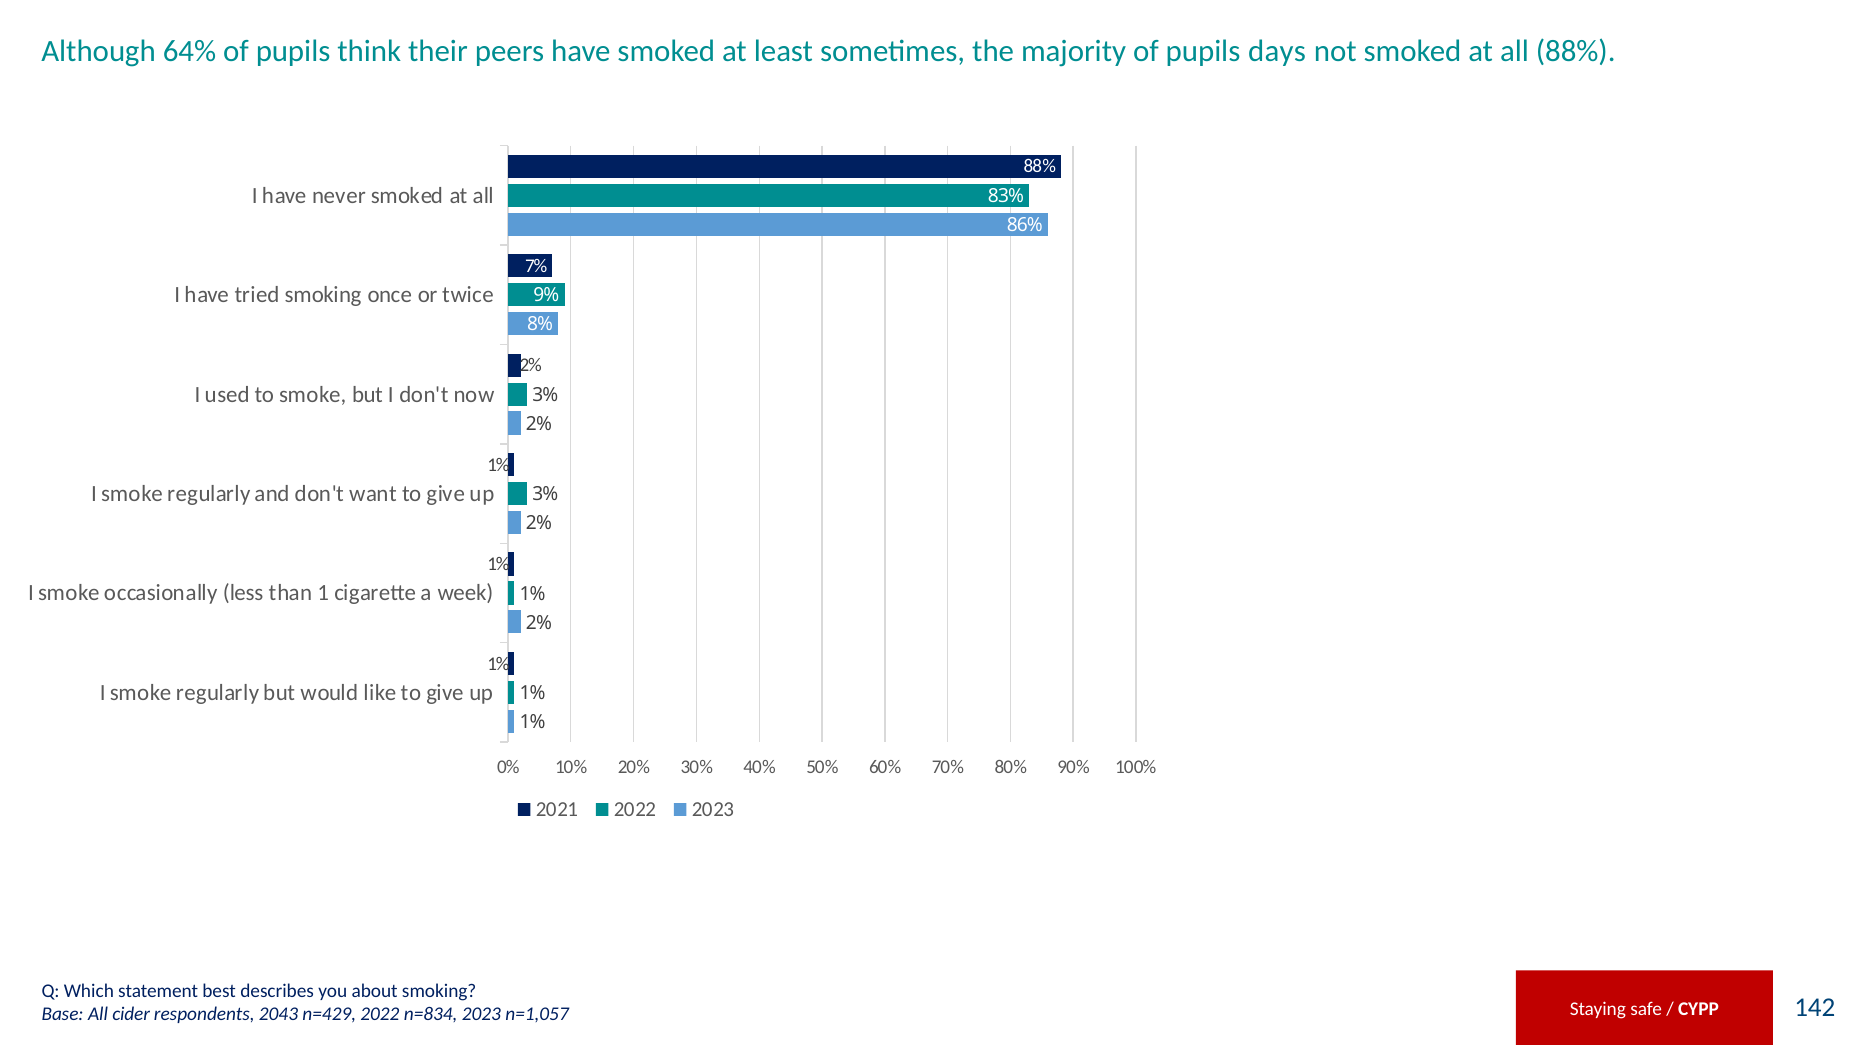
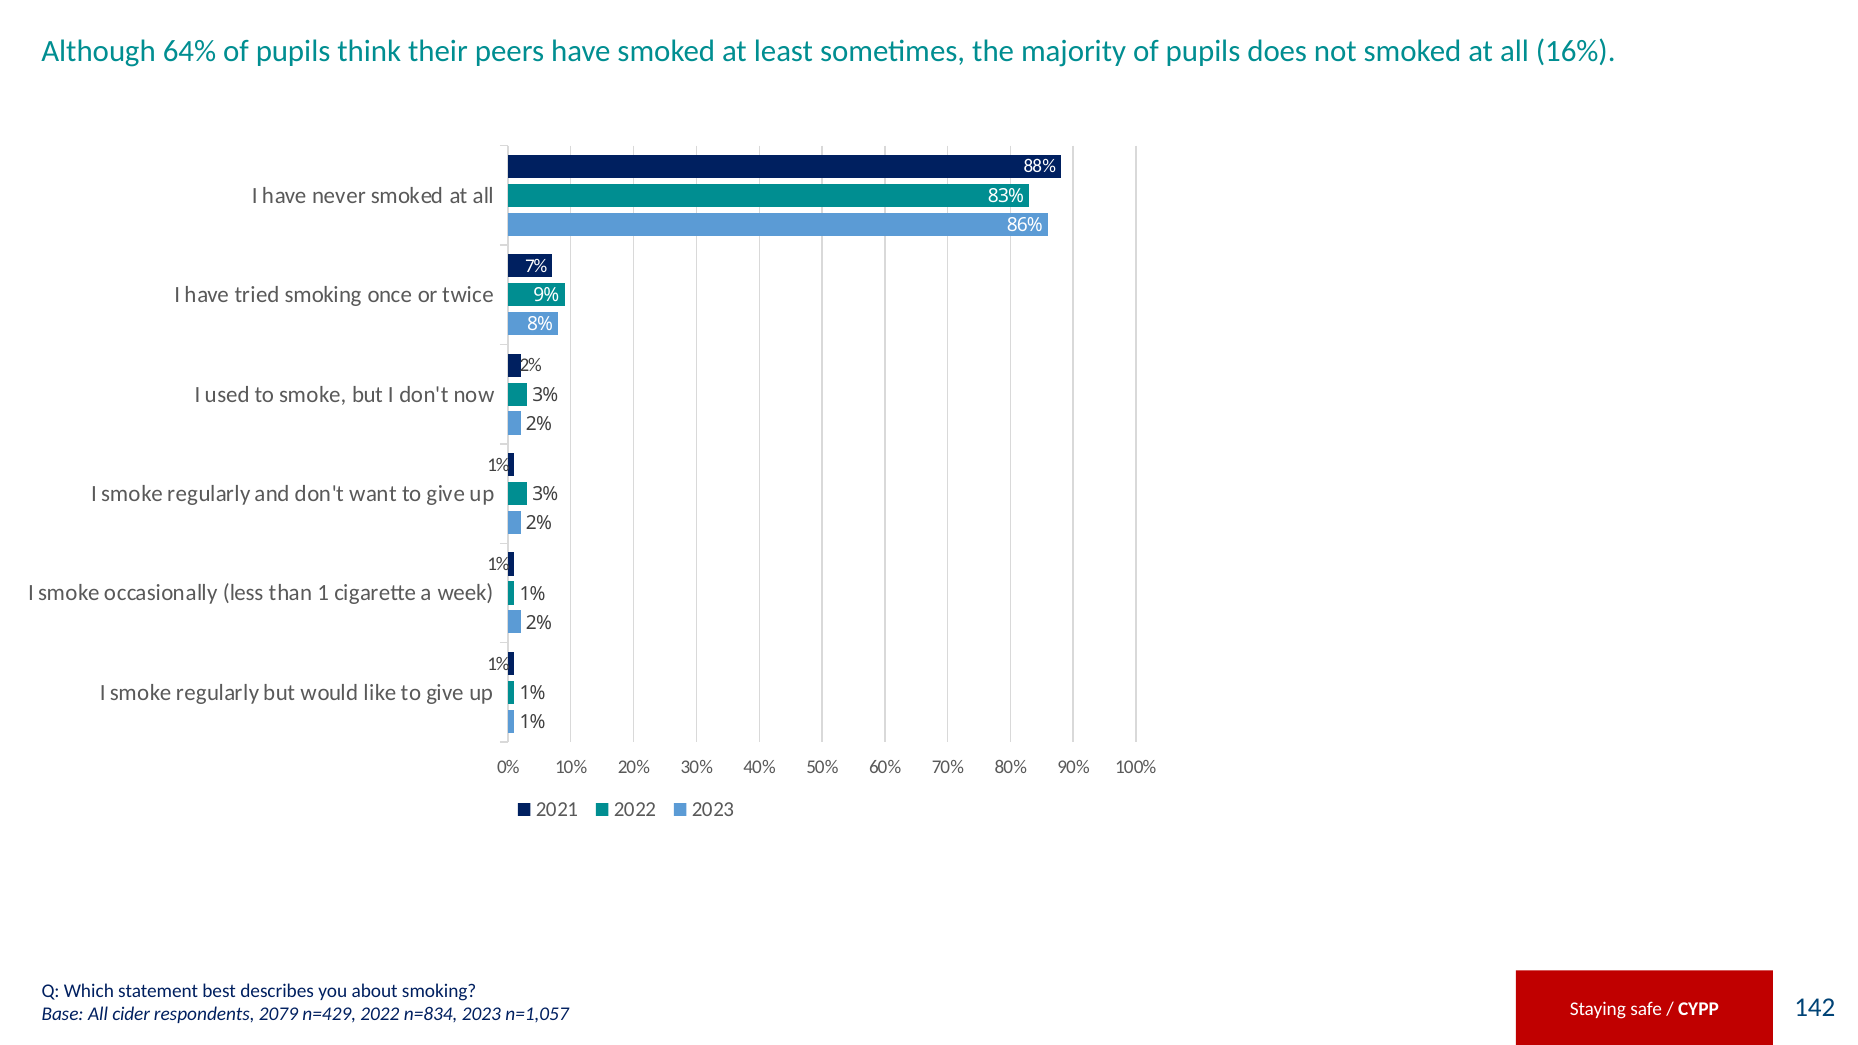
days: days -> does
all 88%: 88% -> 16%
2043: 2043 -> 2079
